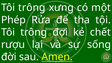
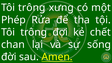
rượu: rượu -> chan
